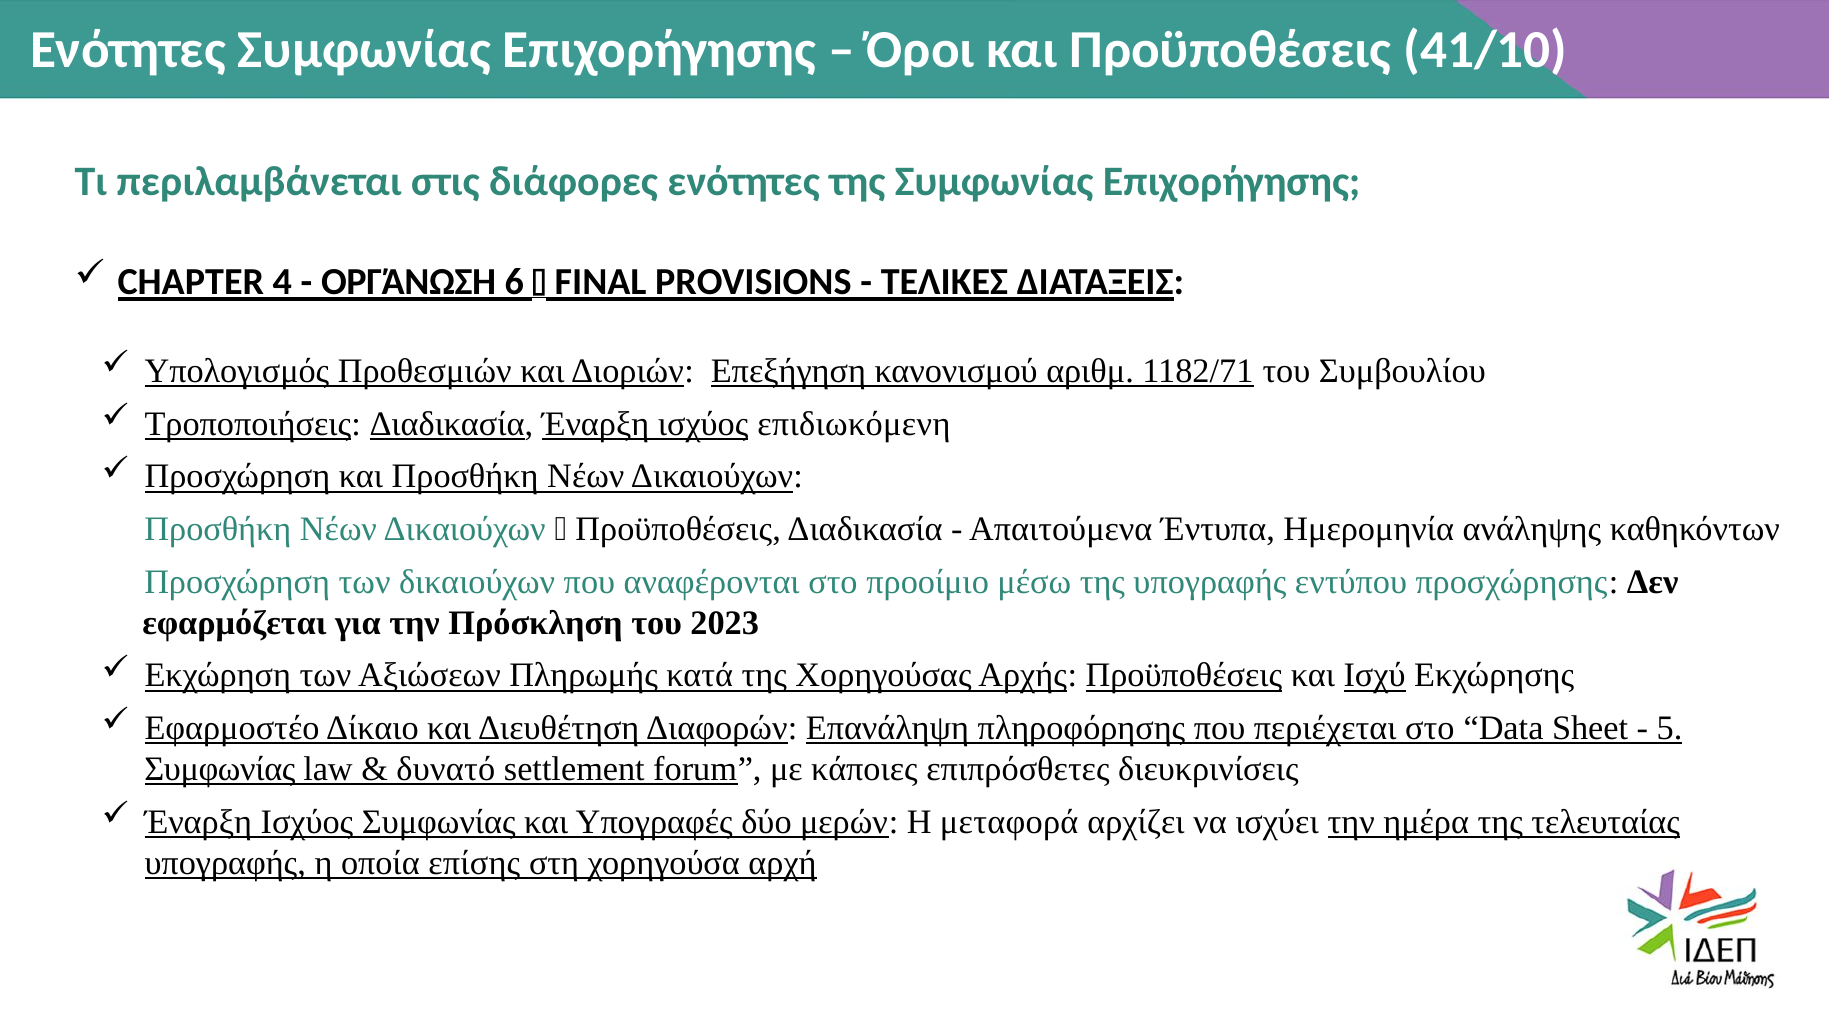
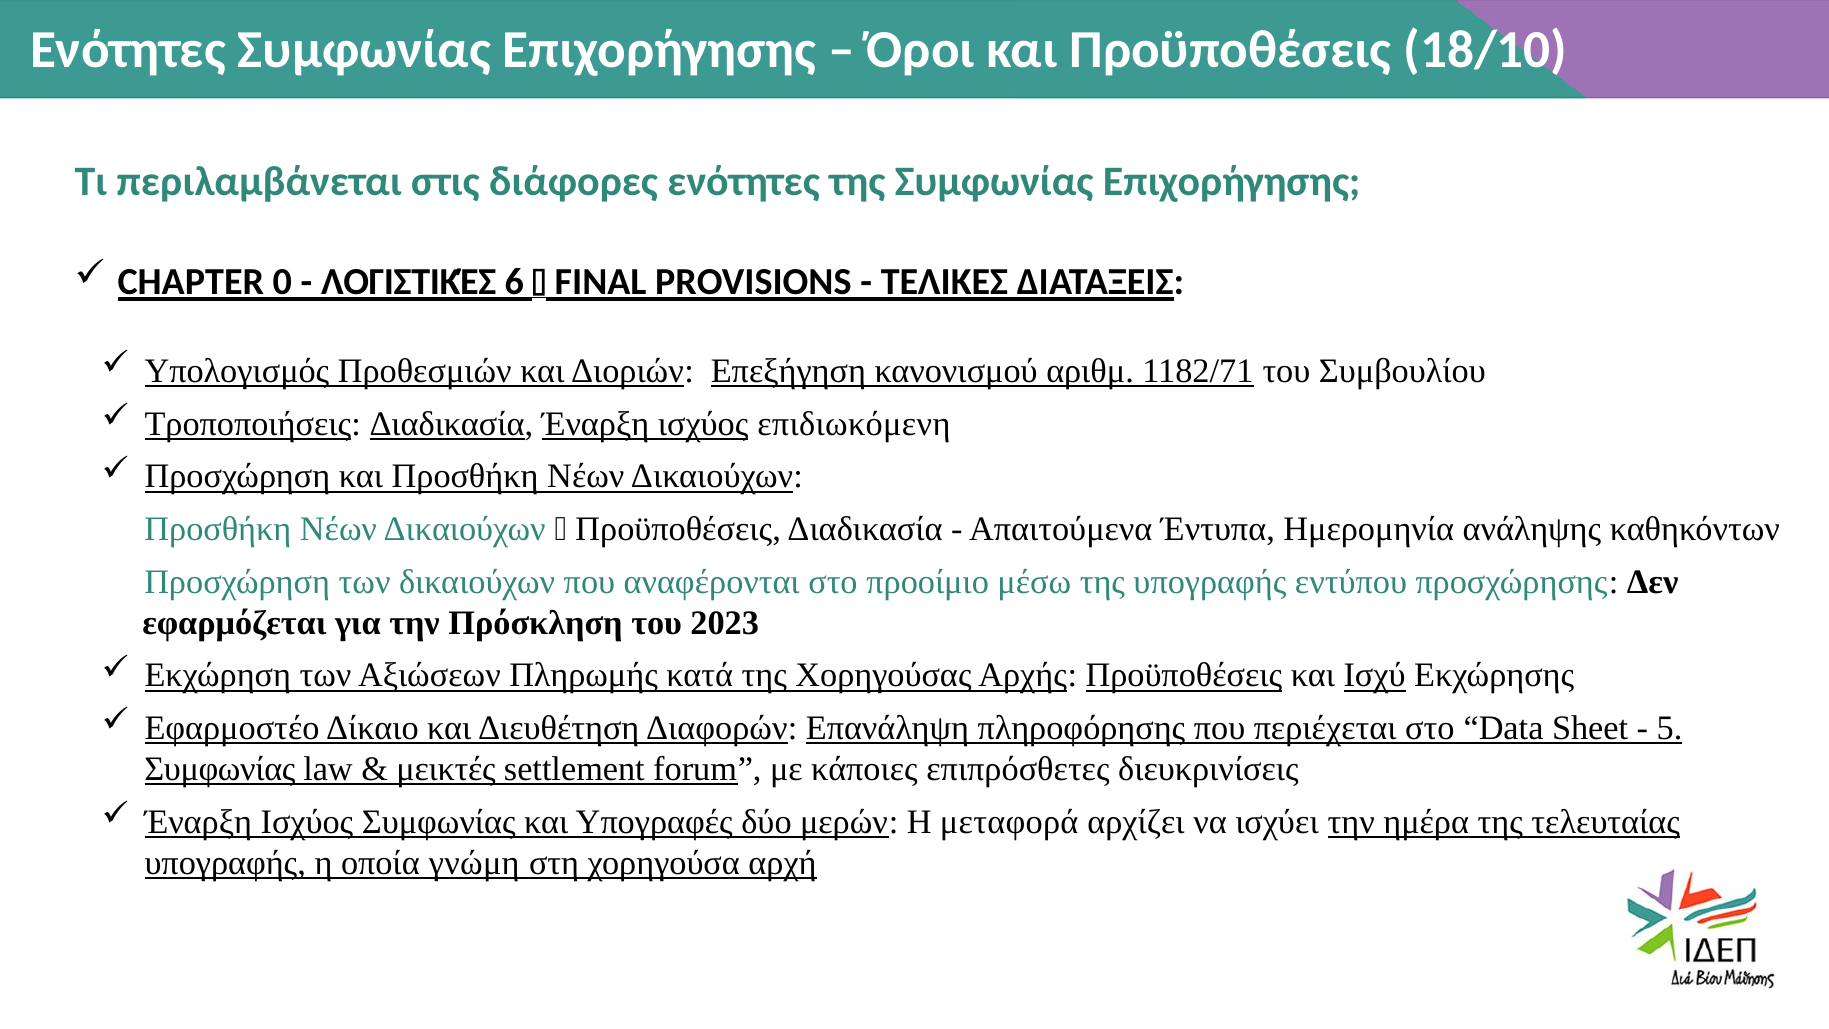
41/10: 41/10 -> 18/10
4: 4 -> 0
ΟΡΓΆΝΩΣΗ: ΟΡΓΆΝΩΣΗ -> ΛΟΓΙΣΤΙΚΈΣ
δυνατό: δυνατό -> μεικτές
επίσης: επίσης -> γνώμη
